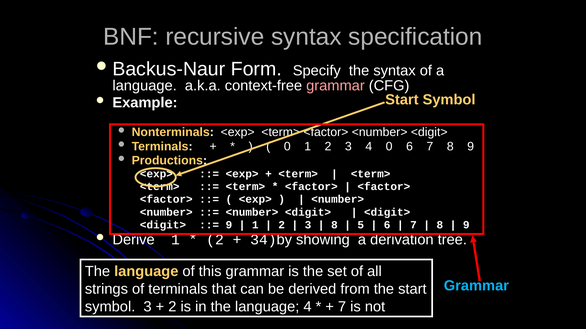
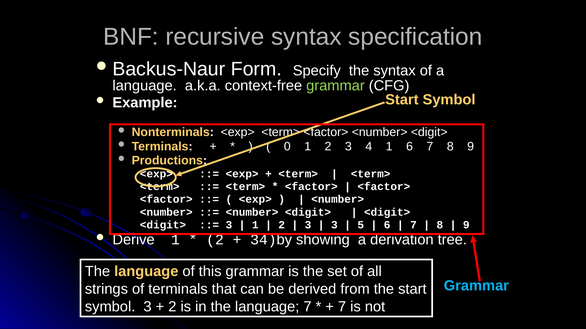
grammar at (335, 86) colour: pink -> light green
0 at (389, 147): 0 -> 1
9 at (229, 225): 9 -> 3
8 at (334, 225): 8 -> 3
language 4: 4 -> 7
